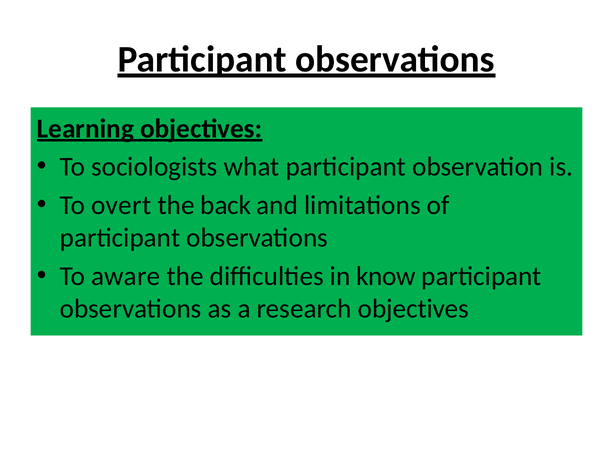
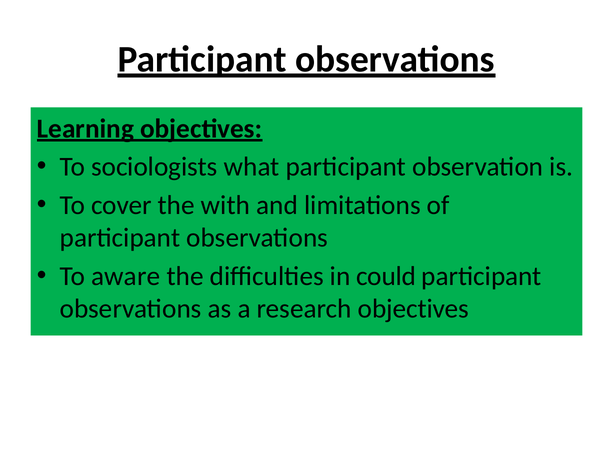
overt: overt -> cover
back: back -> with
know: know -> could
